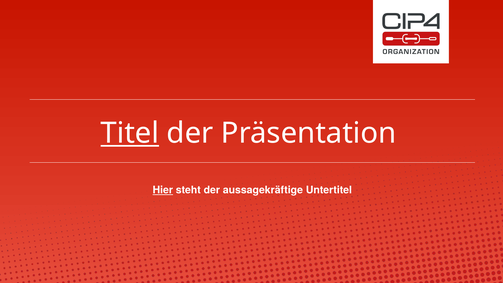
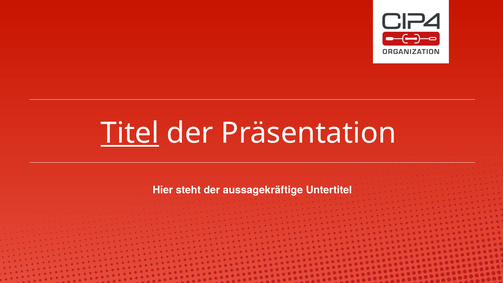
Hier underline: present -> none
